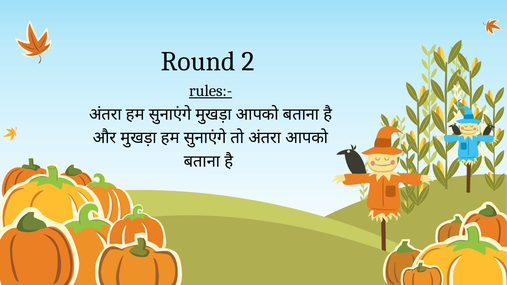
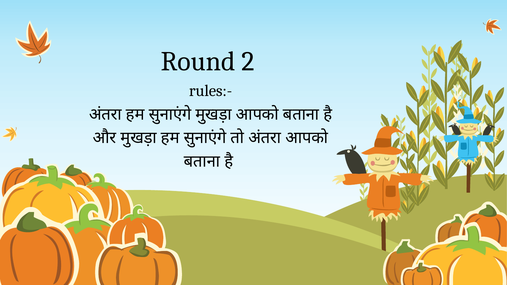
rules:- underline: present -> none
